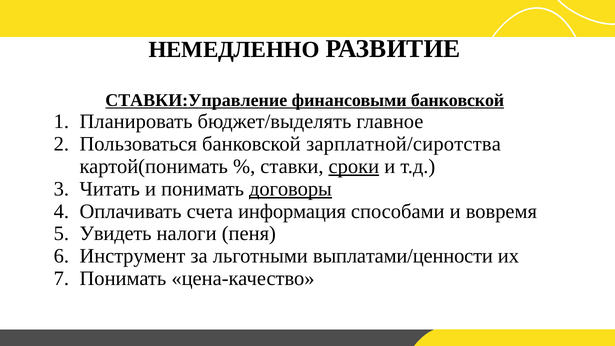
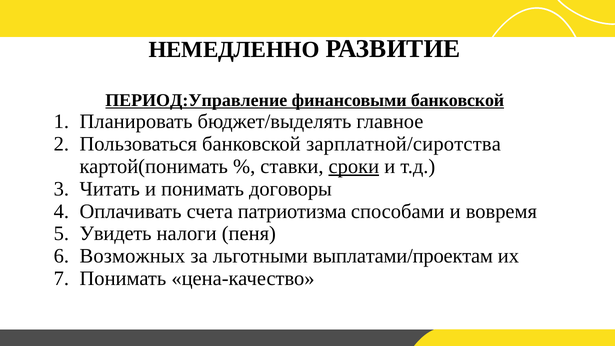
СТАВКИ:Управление: СТАВКИ:Управление -> ПЕРИОД:Управление
договоры underline: present -> none
информация: информация -> патриотизма
Инструмент: Инструмент -> Возможных
выплатами/ценности: выплатами/ценности -> выплатами/проектам
